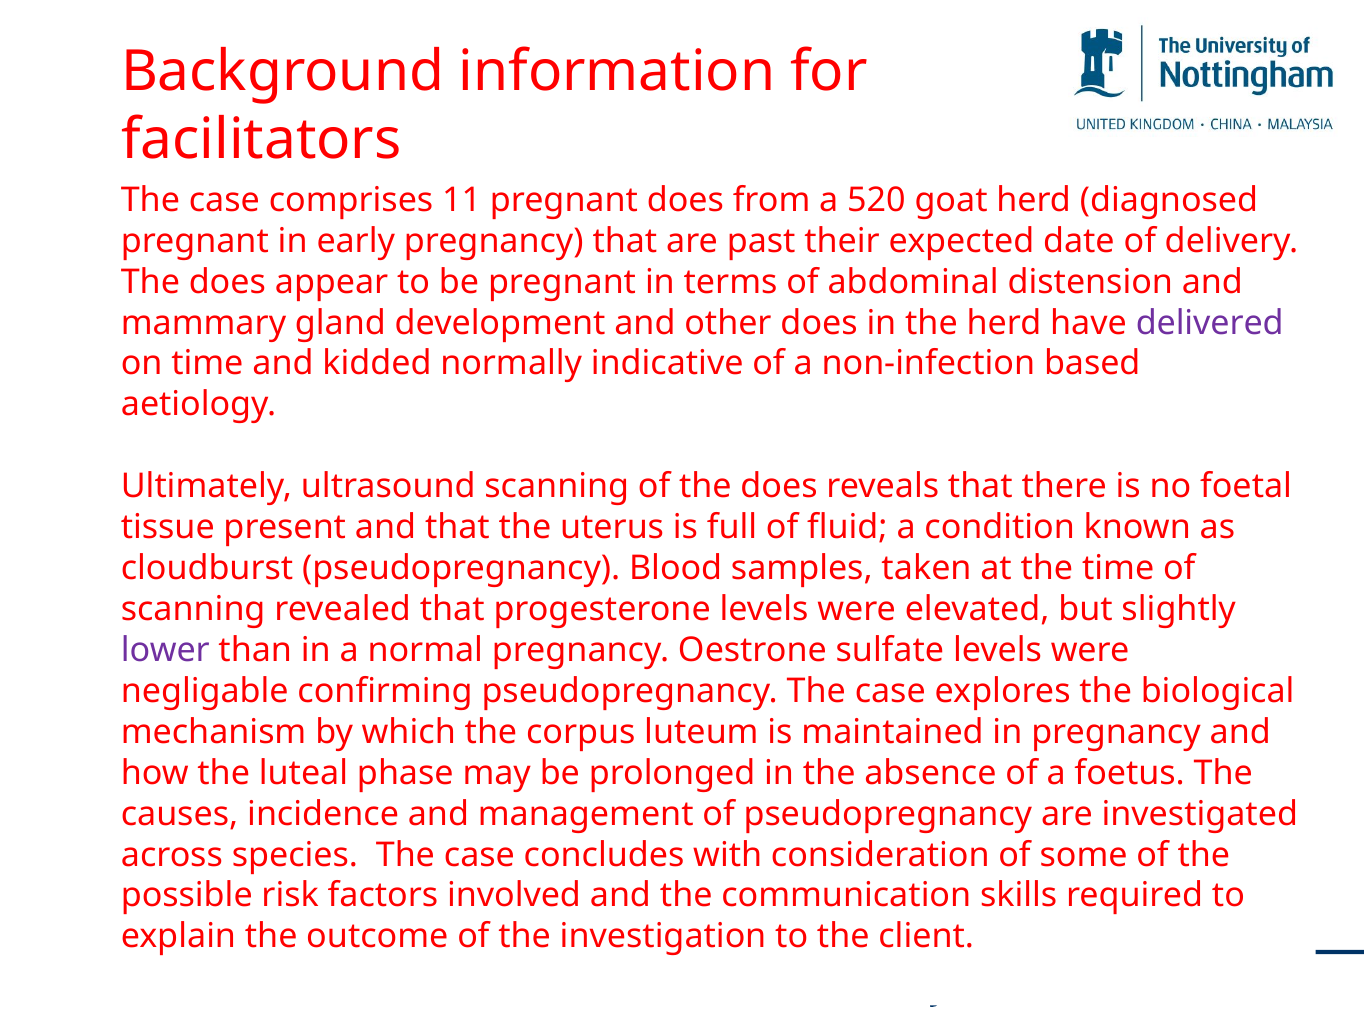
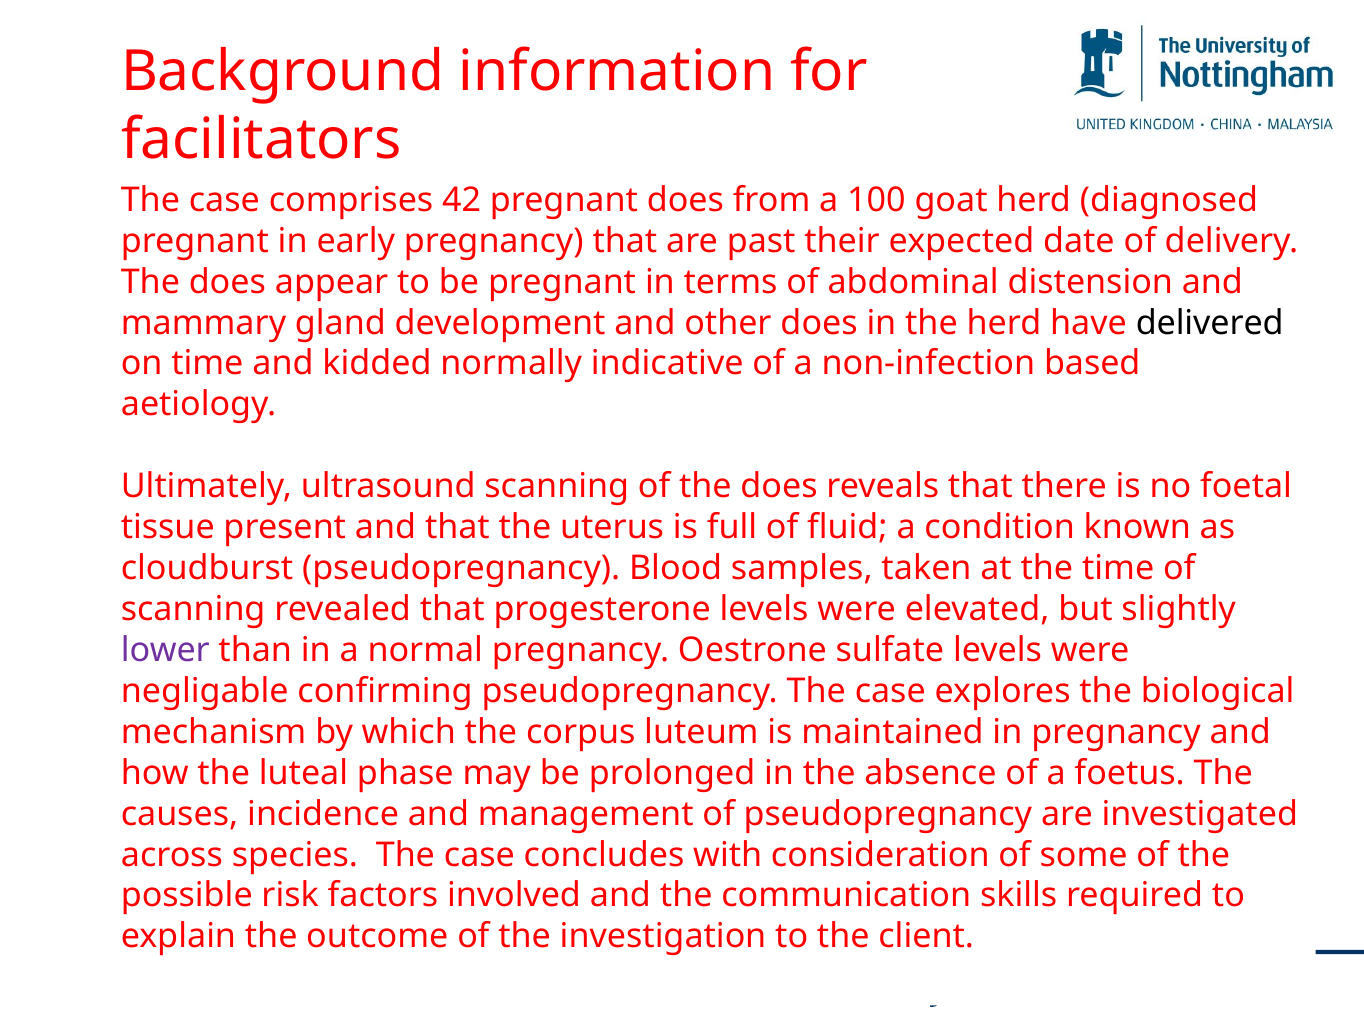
11: 11 -> 42
520: 520 -> 100
delivered colour: purple -> black
